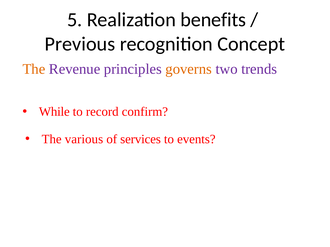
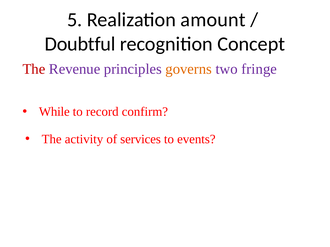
benefits: benefits -> amount
Previous: Previous -> Doubtful
The at (34, 69) colour: orange -> red
trends: trends -> fringe
various: various -> activity
